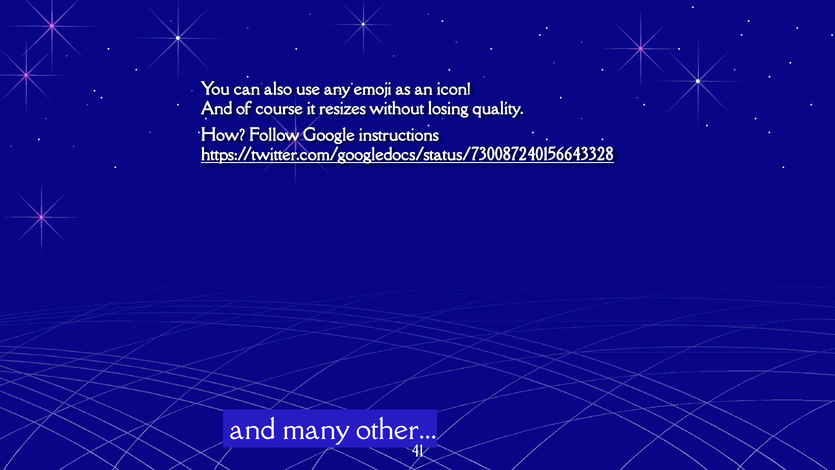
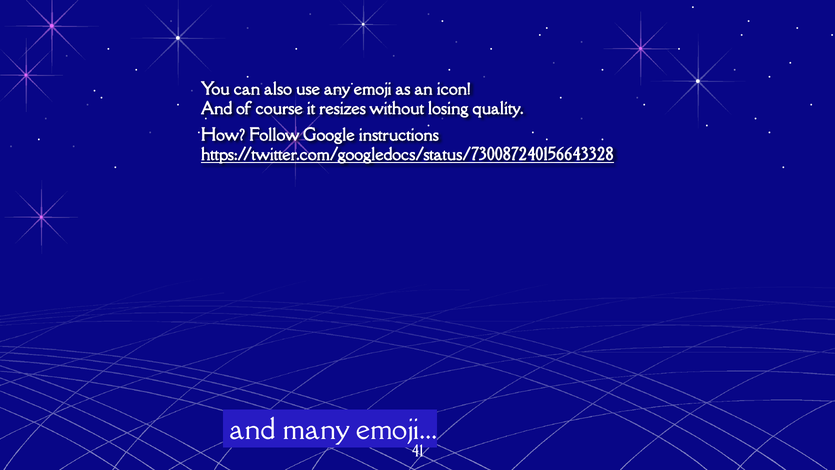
many other: other -> emoji
